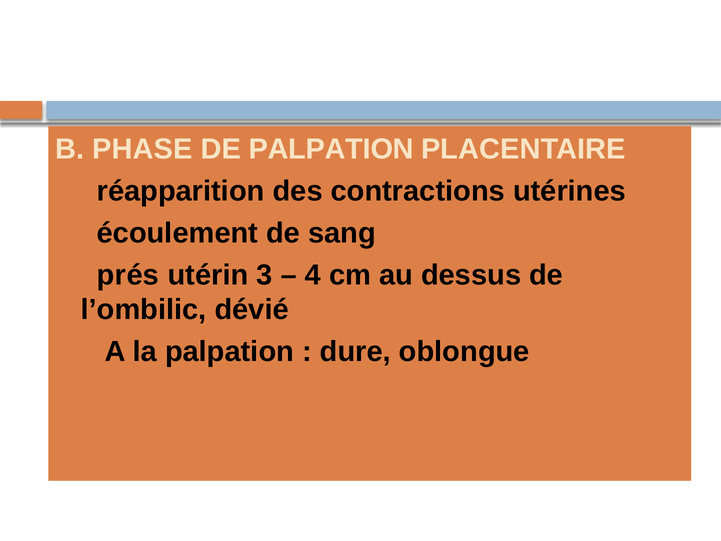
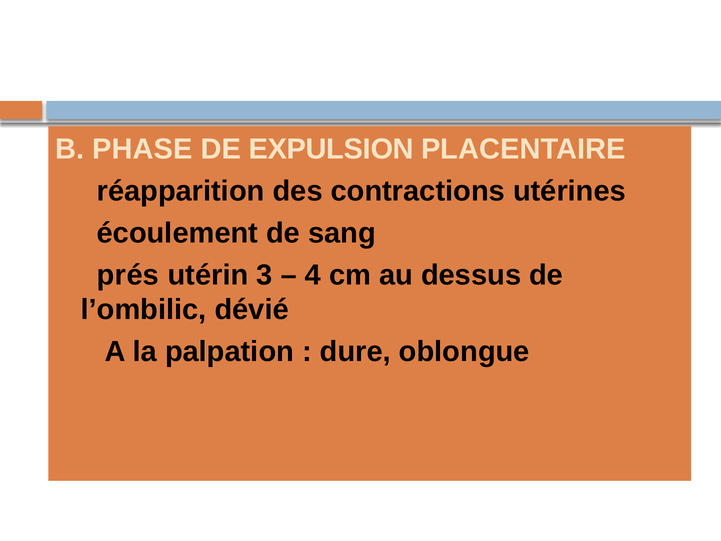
DE PALPATION: PALPATION -> EXPULSION
